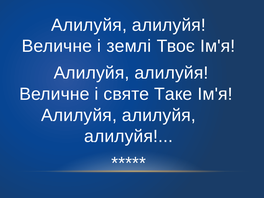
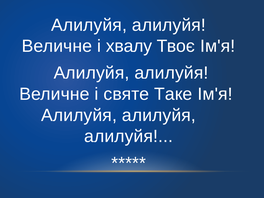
землі: землі -> хвалу
